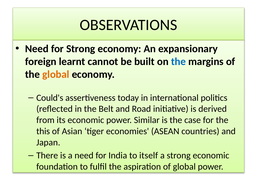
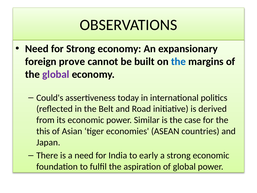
learnt: learnt -> prove
global at (56, 74) colour: orange -> purple
itself: itself -> early
